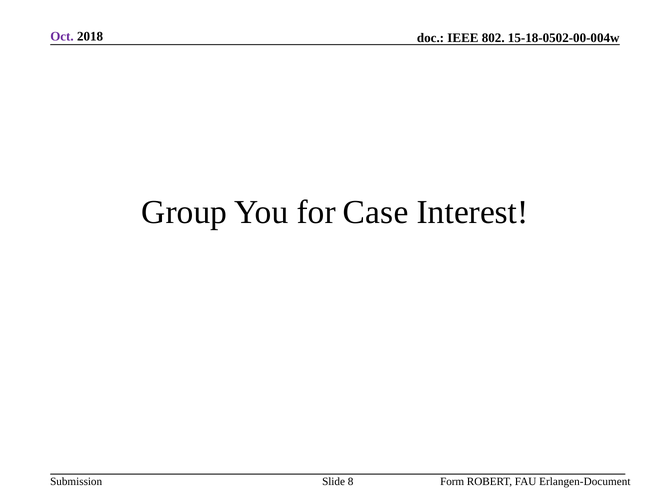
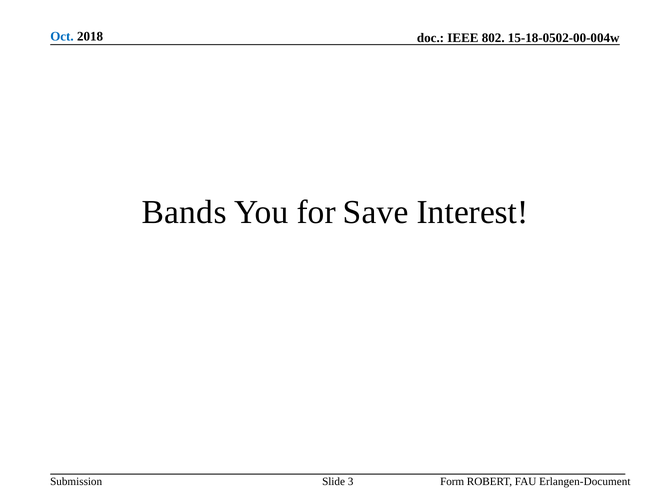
Oct colour: purple -> blue
Group: Group -> Bands
Case: Case -> Save
8: 8 -> 3
